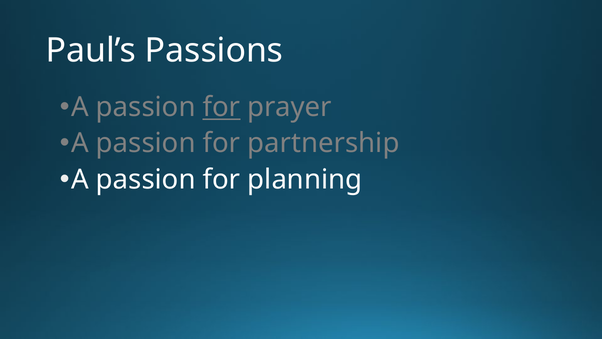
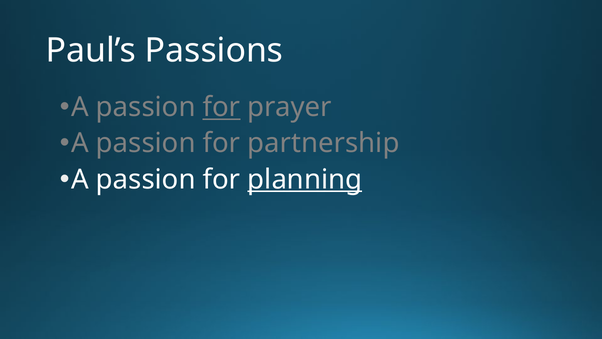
planning underline: none -> present
